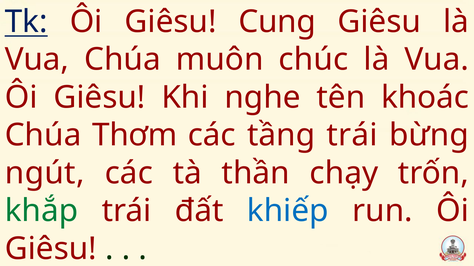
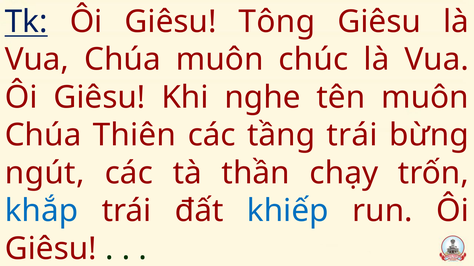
Cung: Cung -> Tông
tên khoác: khoác -> muôn
Thơm: Thơm -> Thiên
khắp colour: green -> blue
